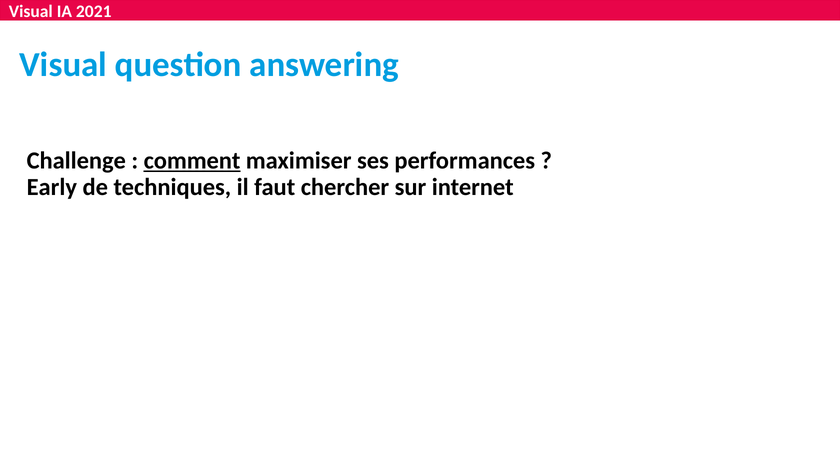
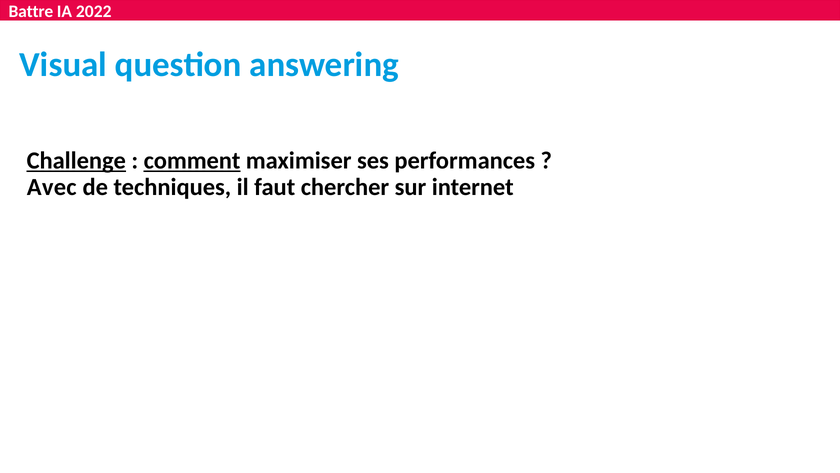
Visual at (31, 12): Visual -> Battre
2021: 2021 -> 2022
Challenge underline: none -> present
Early: Early -> Avec
